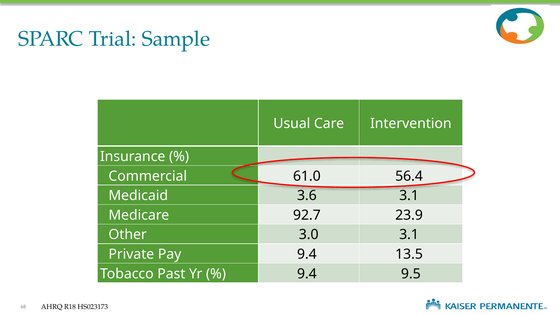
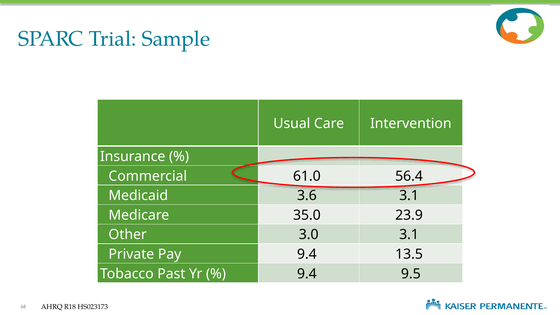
92.7: 92.7 -> 35.0
